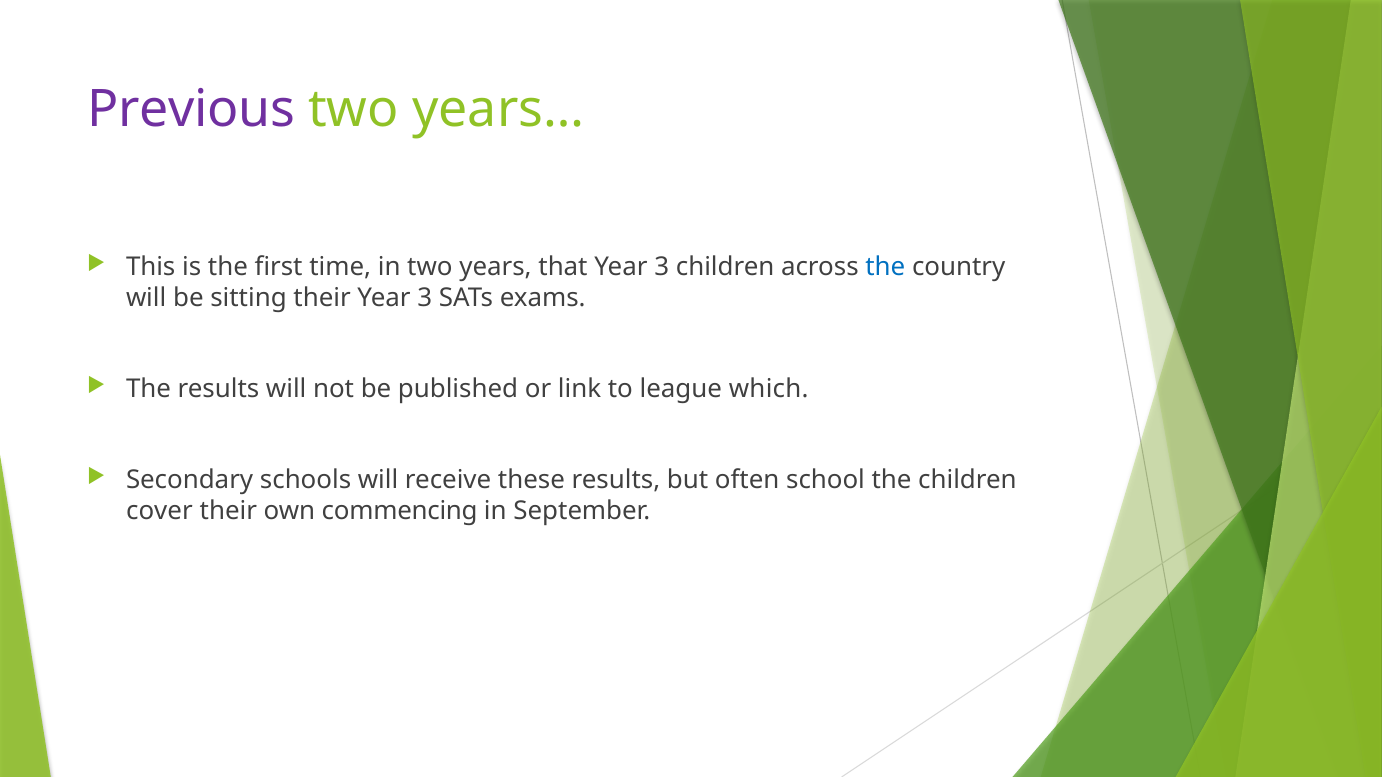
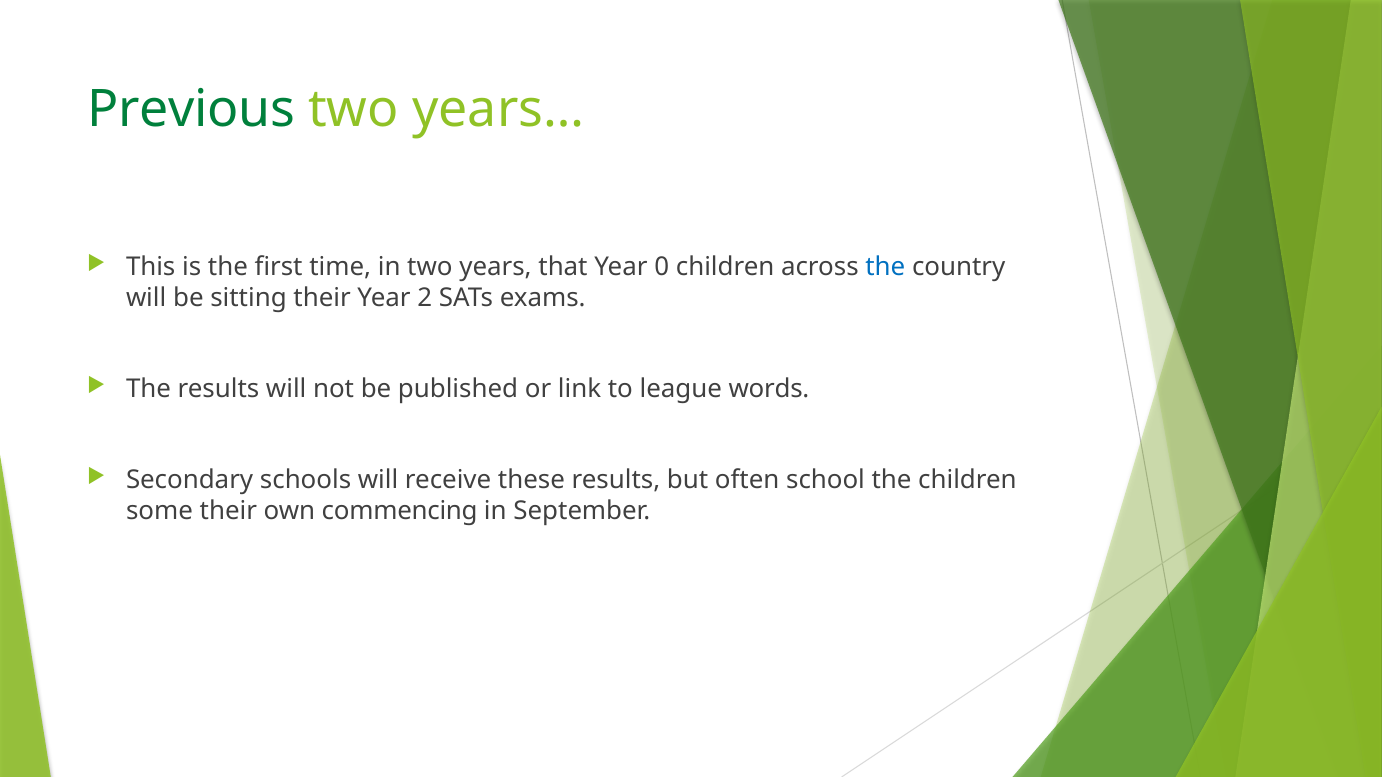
Previous colour: purple -> green
that Year 3: 3 -> 0
their Year 3: 3 -> 2
which: which -> words
cover: cover -> some
